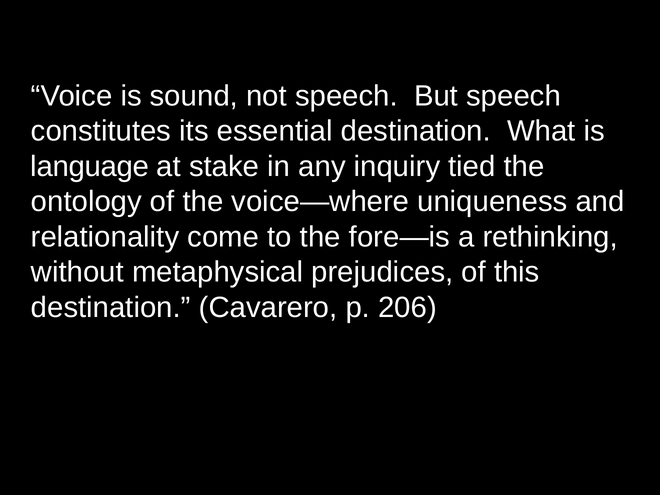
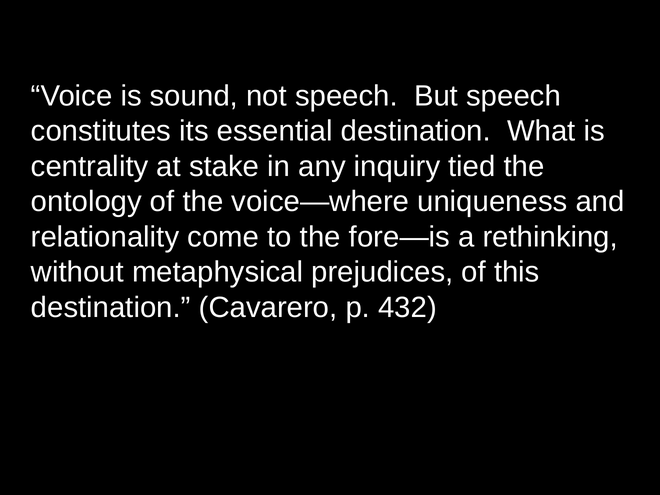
language: language -> centrality
206: 206 -> 432
